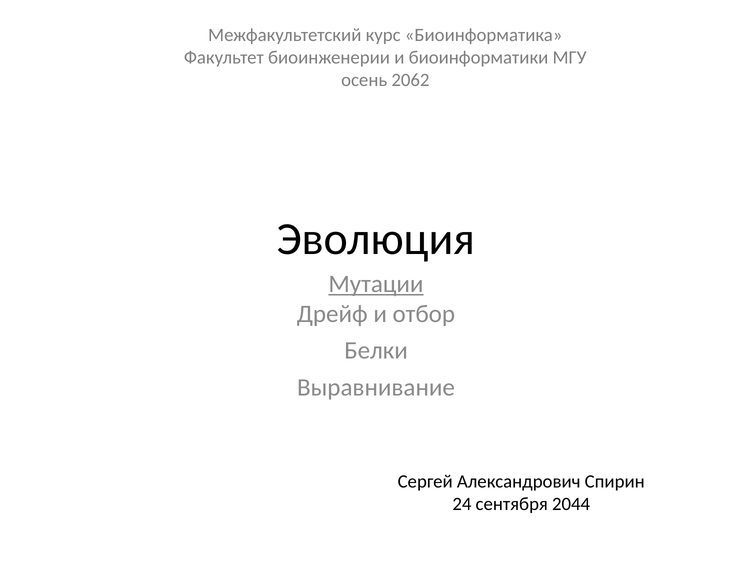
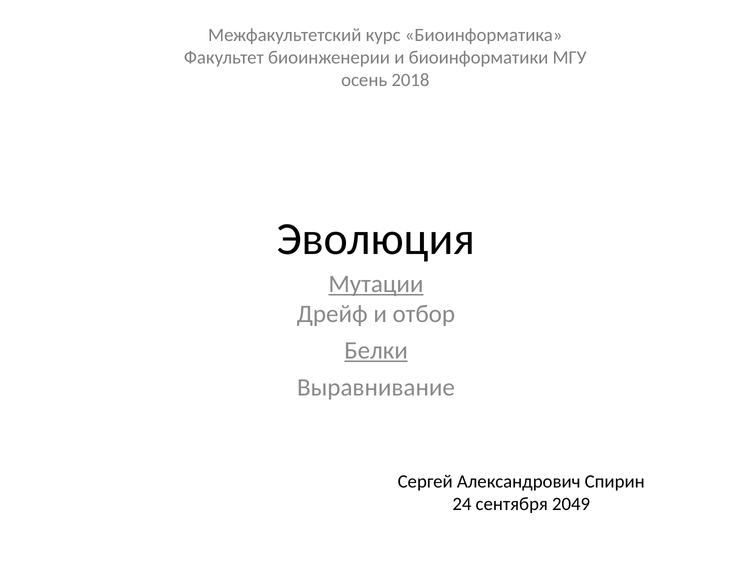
2062: 2062 -> 2018
Белки underline: none -> present
2044: 2044 -> 2049
